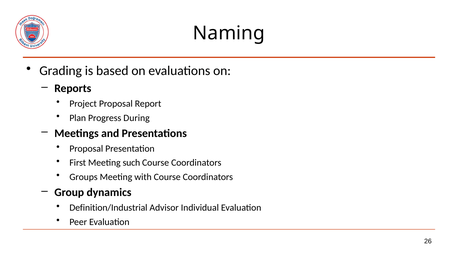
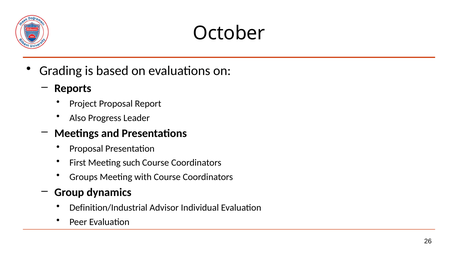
Naming: Naming -> October
Plan: Plan -> Also
During: During -> Leader
